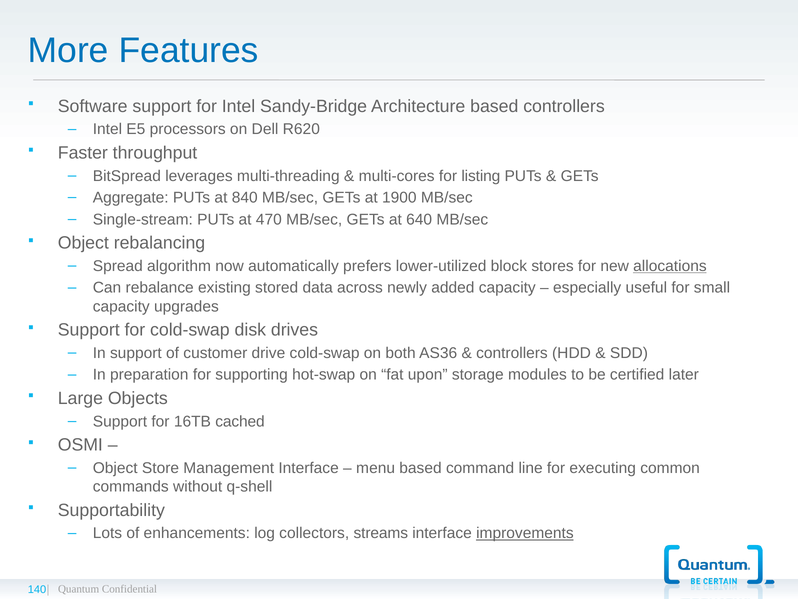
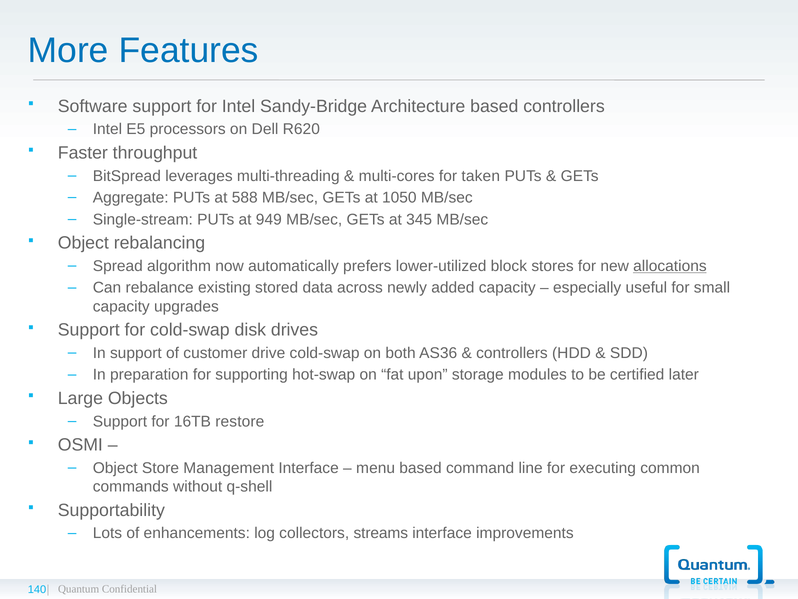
listing: listing -> taken
840: 840 -> 588
1900: 1900 -> 1050
470: 470 -> 949
640: 640 -> 345
cached: cached -> restore
improvements underline: present -> none
